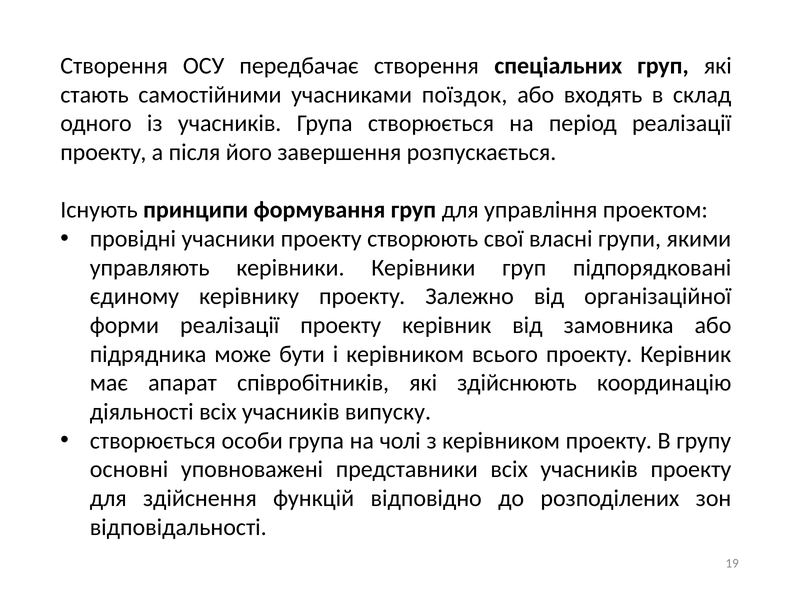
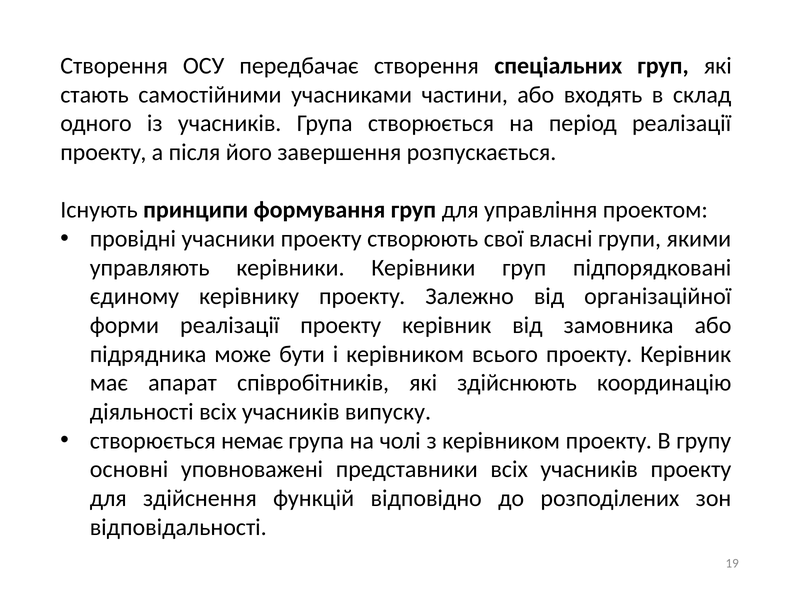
поїздок: поїздок -> частини
особи: особи -> немає
